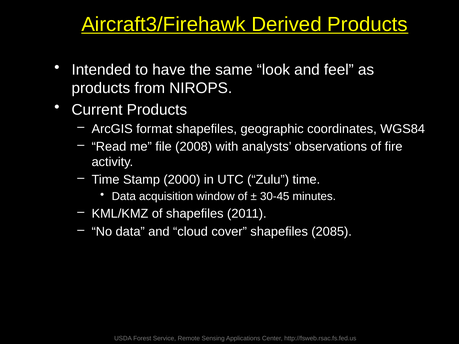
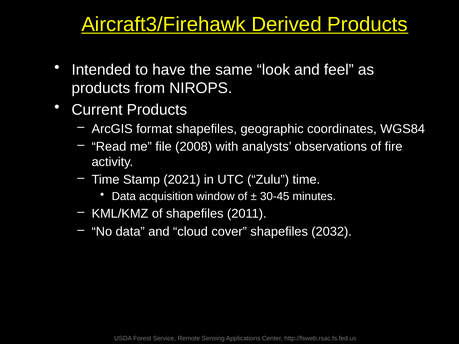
2000: 2000 -> 2021
2085: 2085 -> 2032
